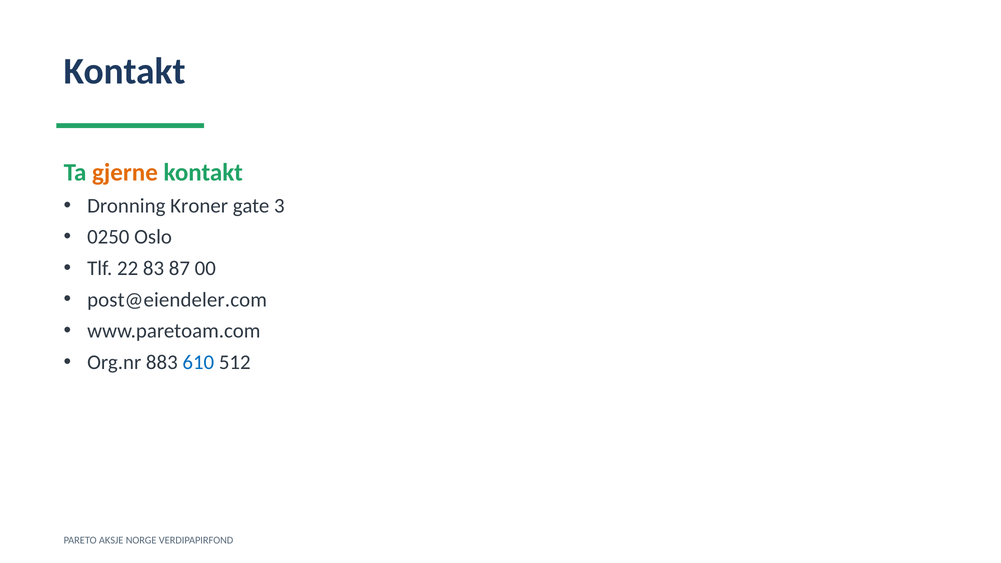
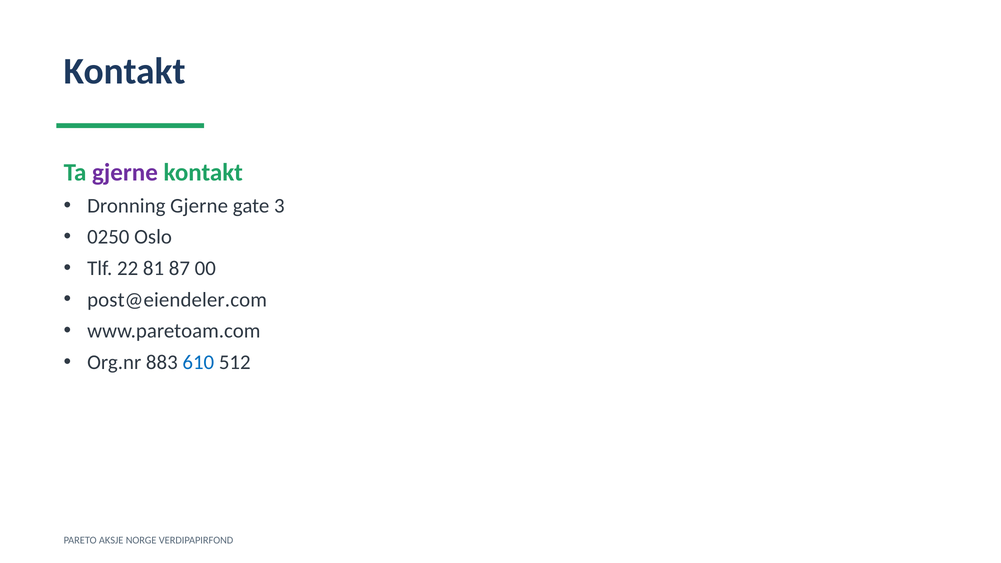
gjerne at (125, 172) colour: orange -> purple
Dronning Kroner: Kroner -> Gjerne
83: 83 -> 81
